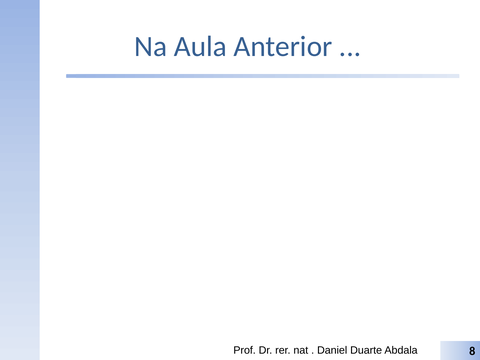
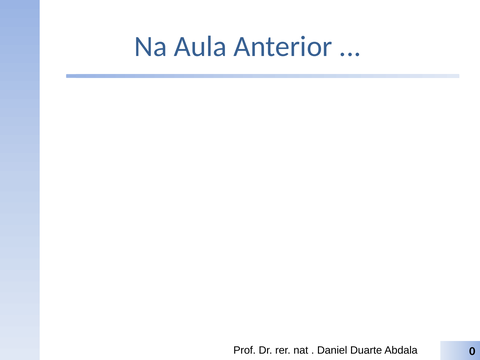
8: 8 -> 0
